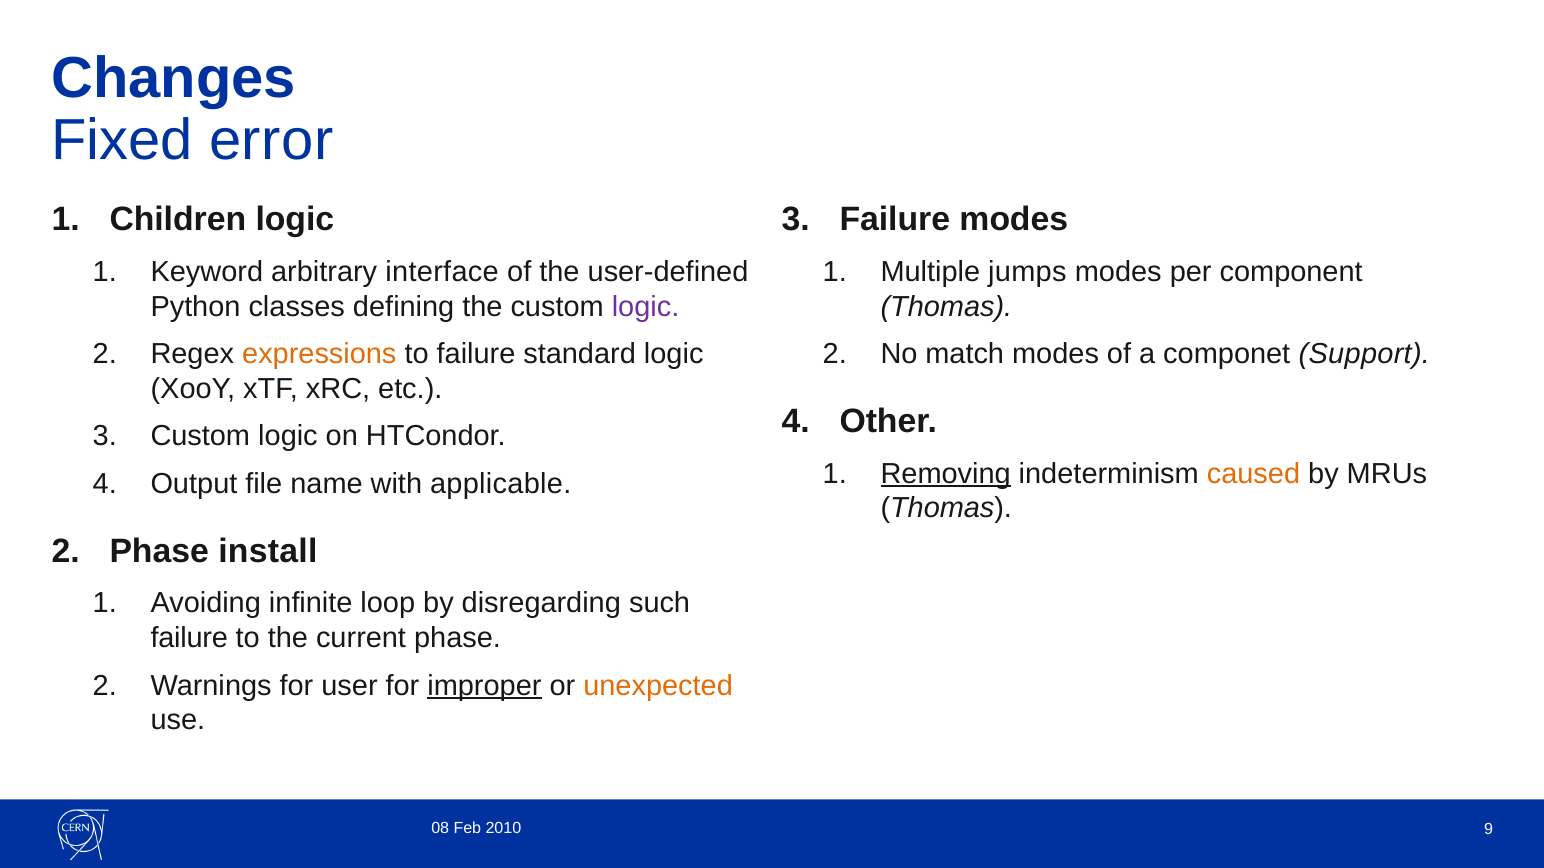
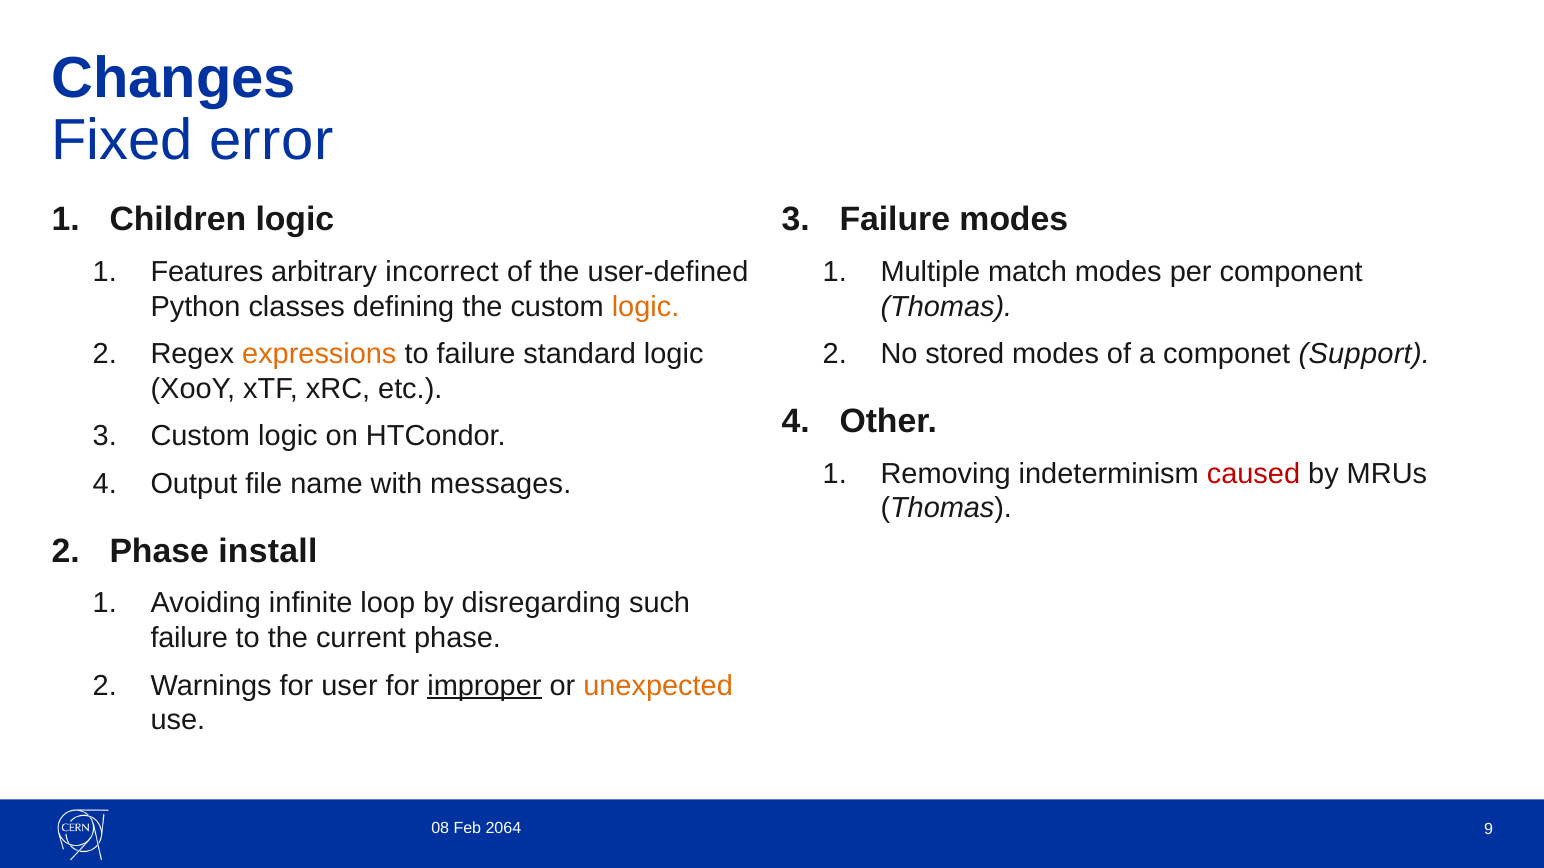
Keyword: Keyword -> Features
interface: interface -> incorrect
jumps: jumps -> match
logic at (646, 307) colour: purple -> orange
match: match -> stored
Removing underline: present -> none
caused colour: orange -> red
applicable: applicable -> messages
2010: 2010 -> 2064
